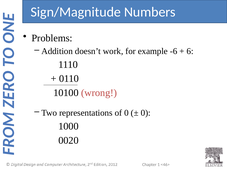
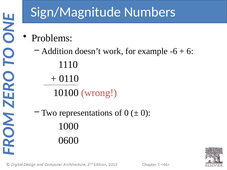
0020: 0020 -> 0600
